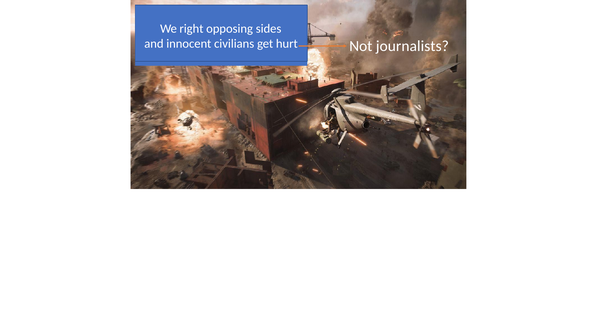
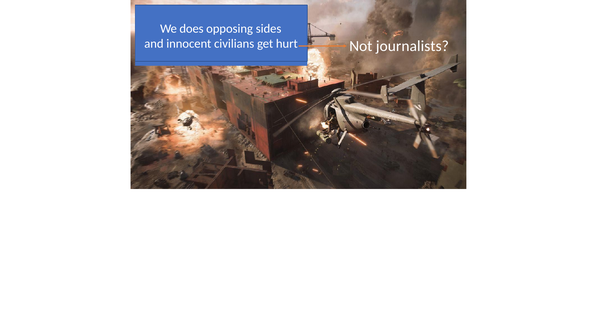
right: right -> does
